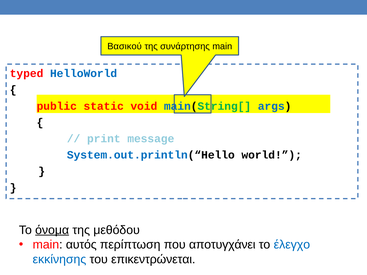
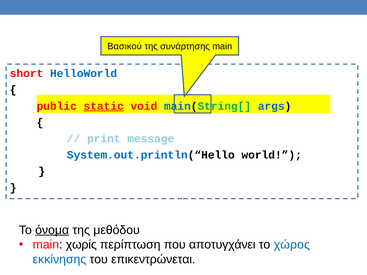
typed: typed -> short
static underline: none -> present
αυτός: αυτός -> χωρίς
έλεγχο: έλεγχο -> χώρος
